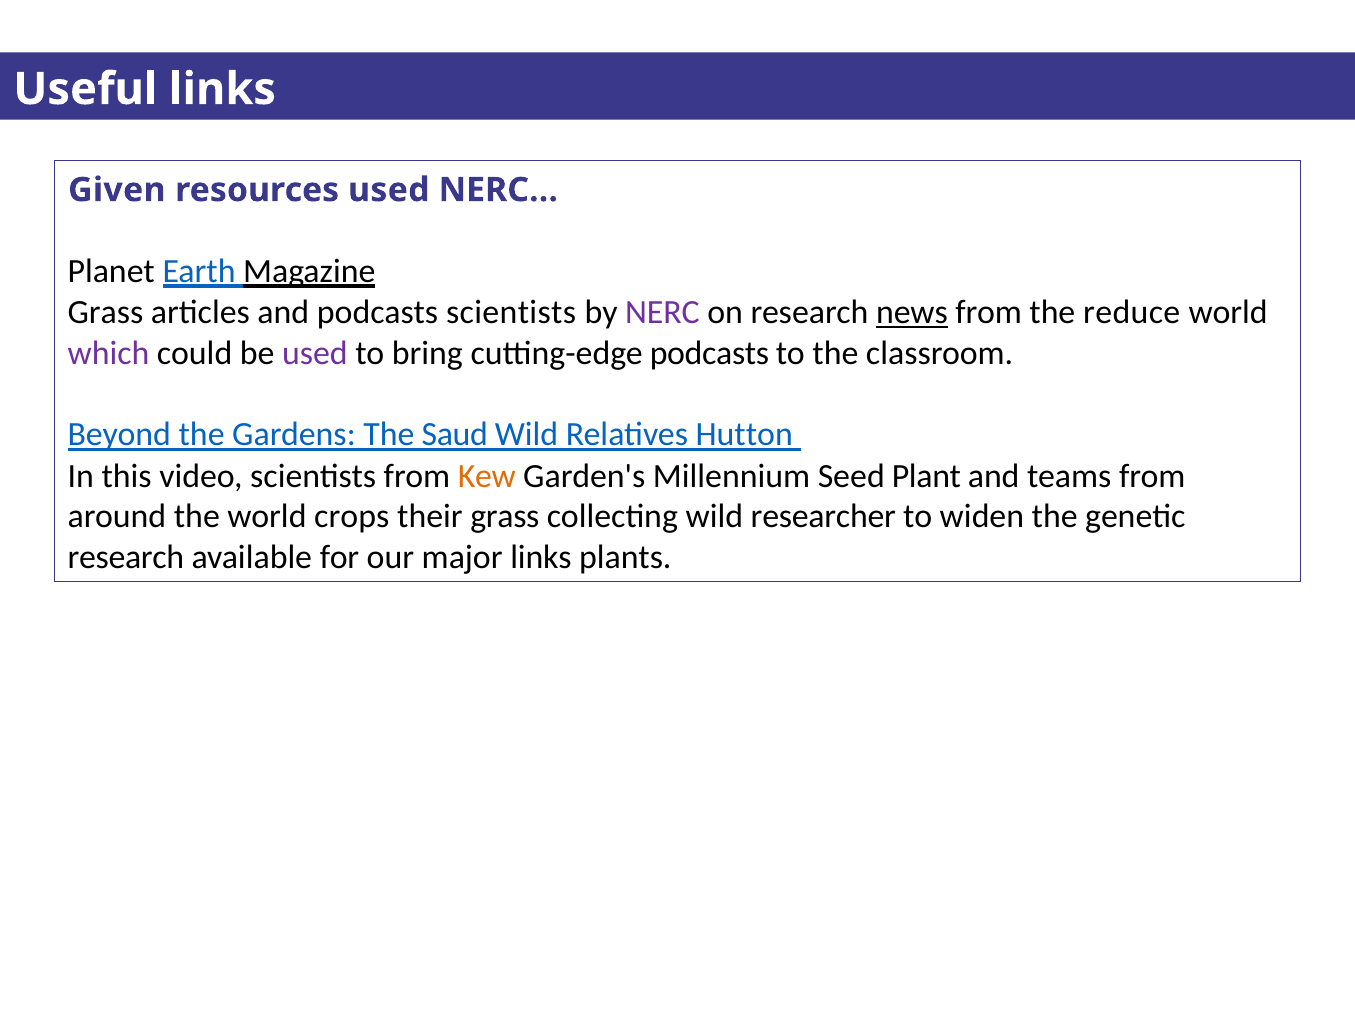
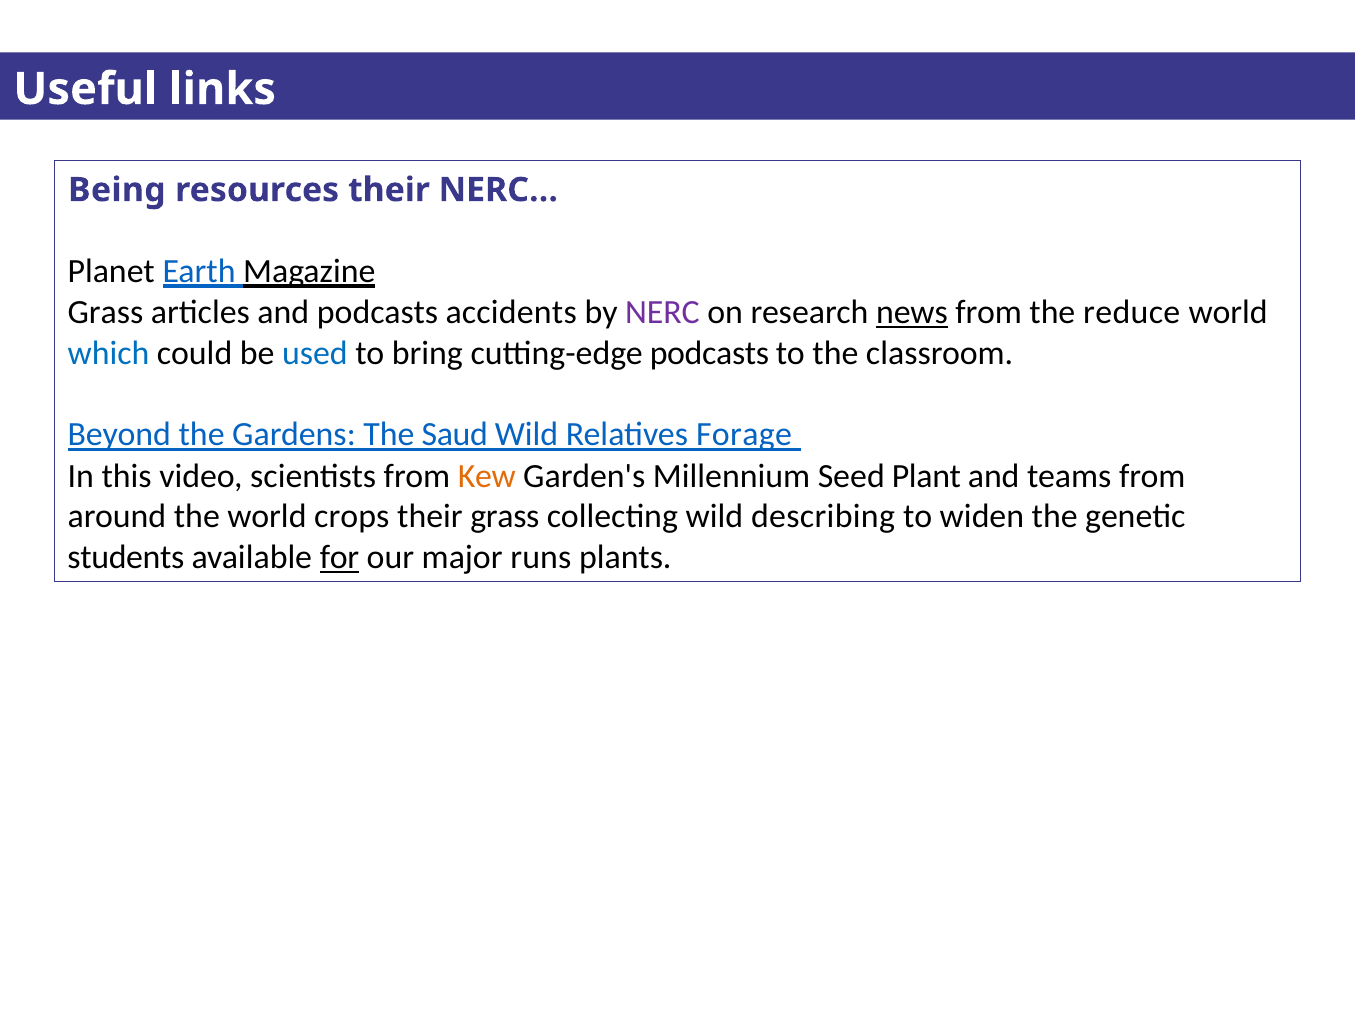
Given: Given -> Being
resources used: used -> their
podcasts scientists: scientists -> accidents
which colour: purple -> blue
used at (315, 353) colour: purple -> blue
Hutton: Hutton -> Forage
researcher: researcher -> describing
research at (126, 557): research -> students
for underline: none -> present
major links: links -> runs
